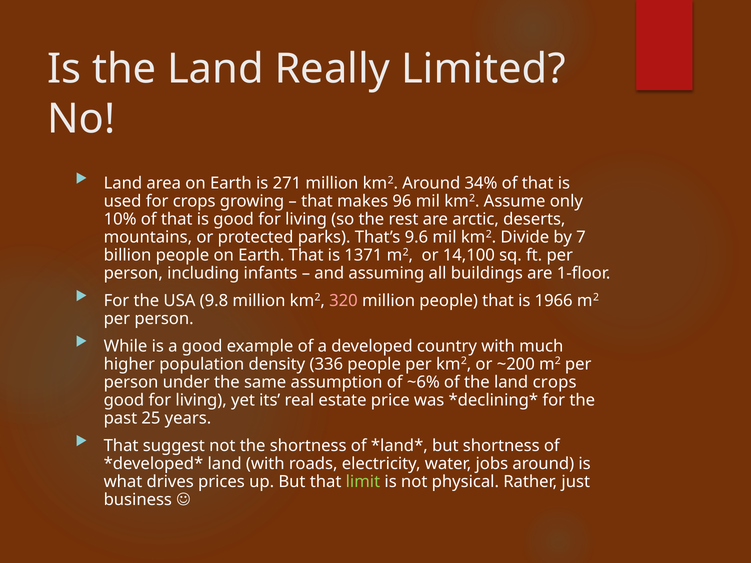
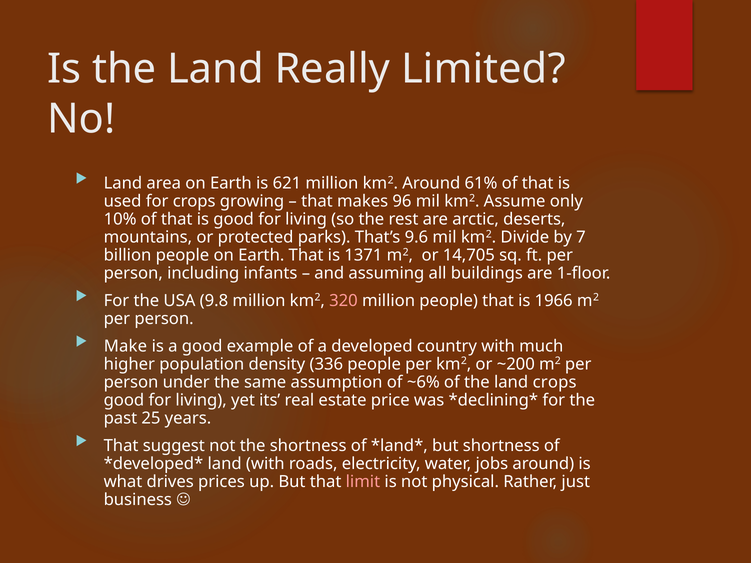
271: 271 -> 621
34%: 34% -> 61%
14,100: 14,100 -> 14,705
While: While -> Make
limit colour: light green -> pink
